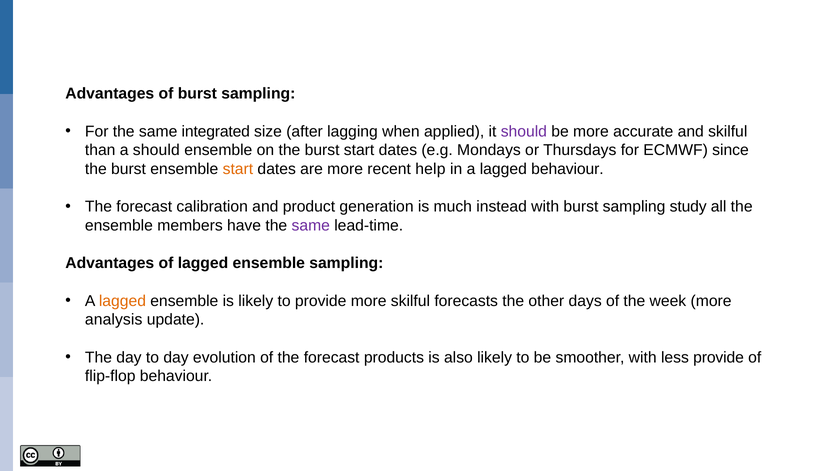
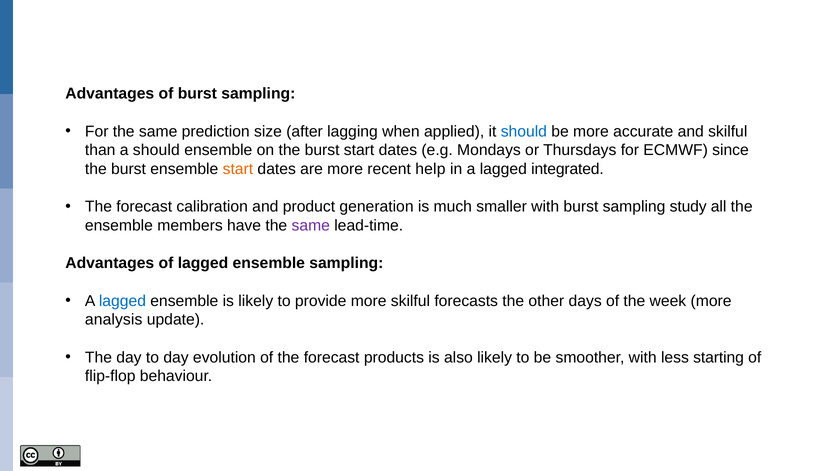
integrated: integrated -> prediction
should at (524, 131) colour: purple -> blue
lagged behaviour: behaviour -> integrated
instead: instead -> smaller
lagged at (122, 301) colour: orange -> blue
less provide: provide -> starting
